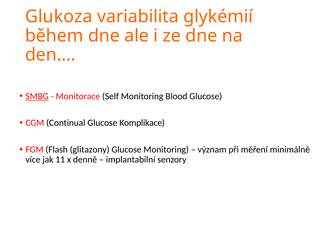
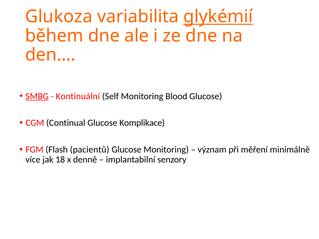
glykémií underline: none -> present
Monitorace: Monitorace -> Kontinuální
glitazony: glitazony -> pacientů
11: 11 -> 18
